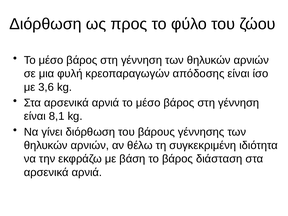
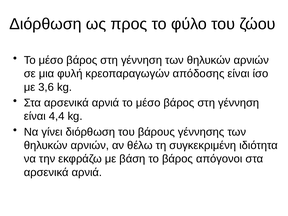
8,1: 8,1 -> 4,4
διάσταση: διάσταση -> απόγονοι
